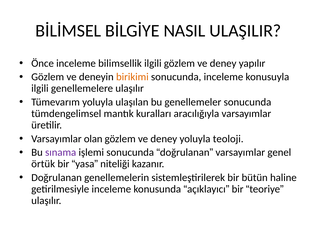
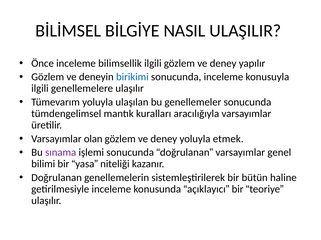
birikimi colour: orange -> blue
teoloji: teoloji -> etmek
örtük: örtük -> bilimi
